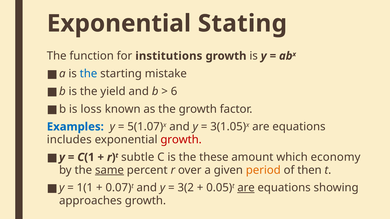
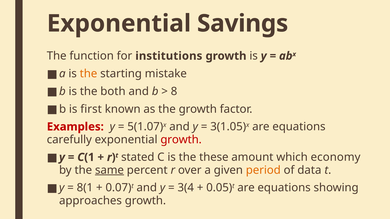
Stating: Stating -> Savings
the at (89, 74) colour: blue -> orange
yield: yield -> both
6: 6 -> 8
loss: loss -> first
Examples colour: blue -> red
includes: includes -> carefully
subtle: subtle -> stated
then: then -> data
1(1: 1(1 -> 8(1
3(2: 3(2 -> 3(4
are at (246, 188) underline: present -> none
